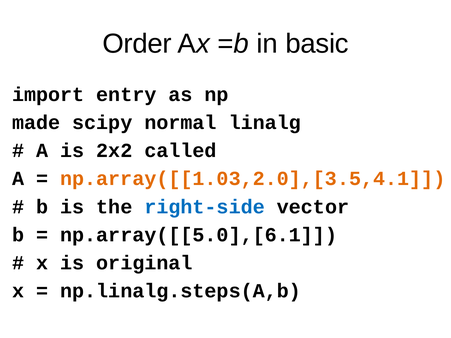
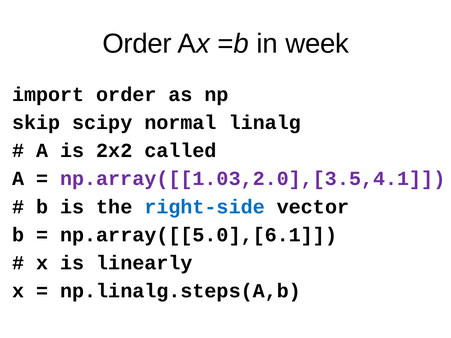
basic: basic -> week
import entry: entry -> order
made: made -> skip
np.array([[1.03,2.0],[3.5,4.1 colour: orange -> purple
original: original -> linearly
